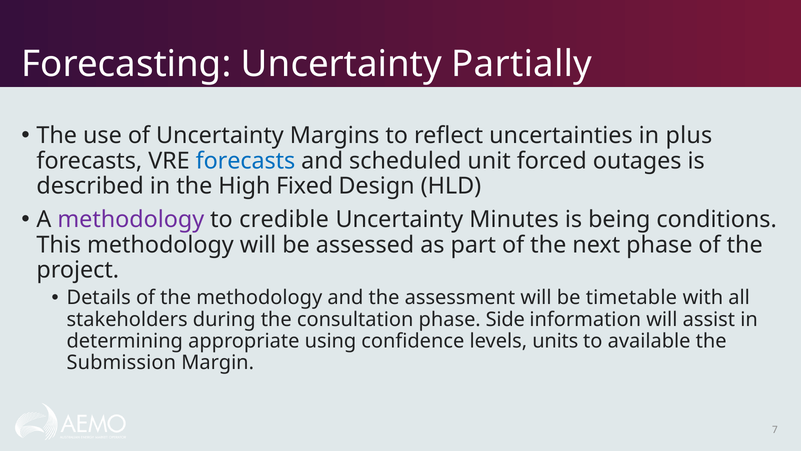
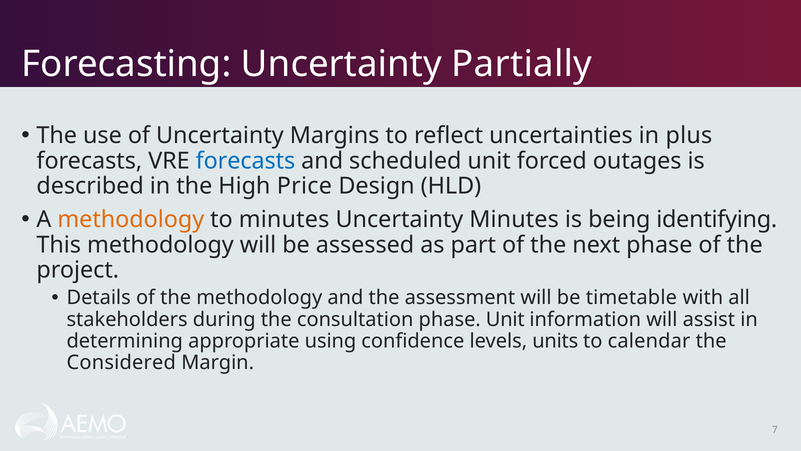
Fixed: Fixed -> Price
methodology at (131, 219) colour: purple -> orange
to credible: credible -> minutes
conditions: conditions -> identifying
phase Side: Side -> Unit
available: available -> calendar
Submission: Submission -> Considered
